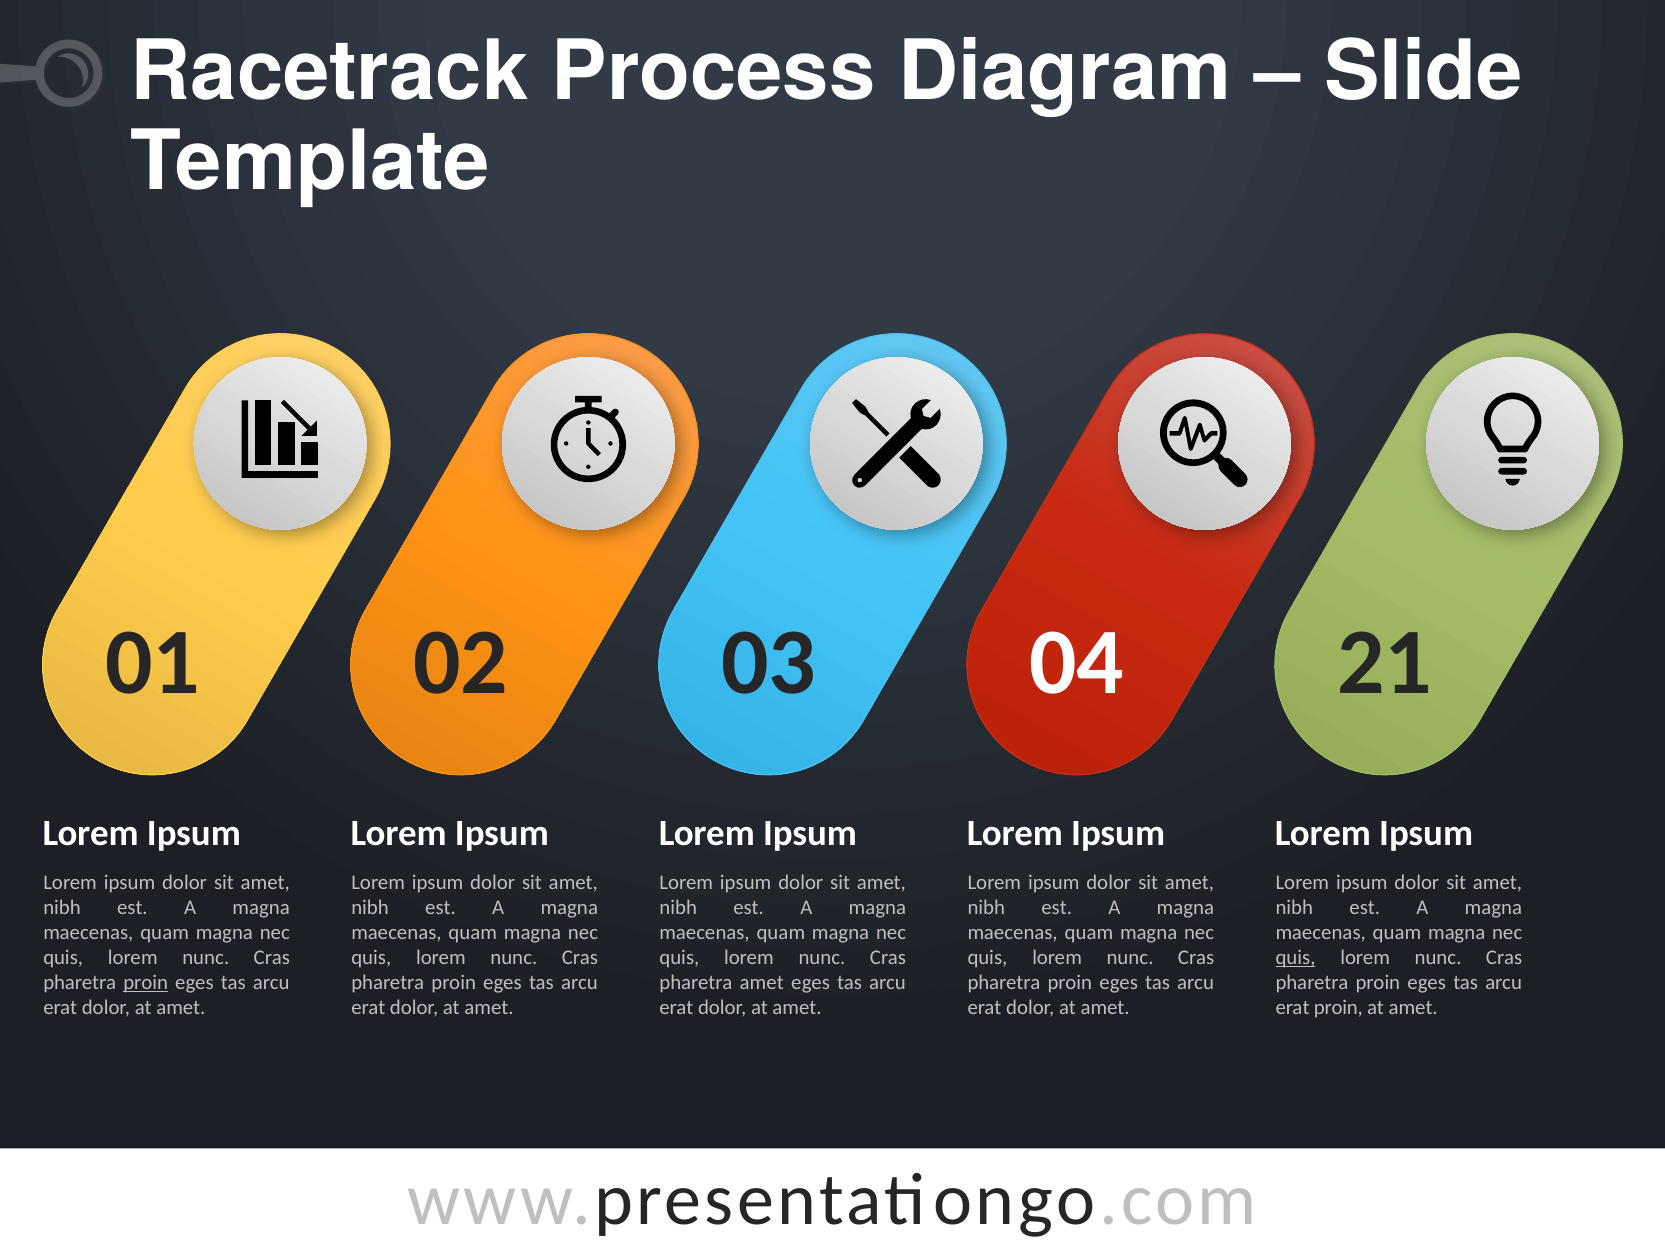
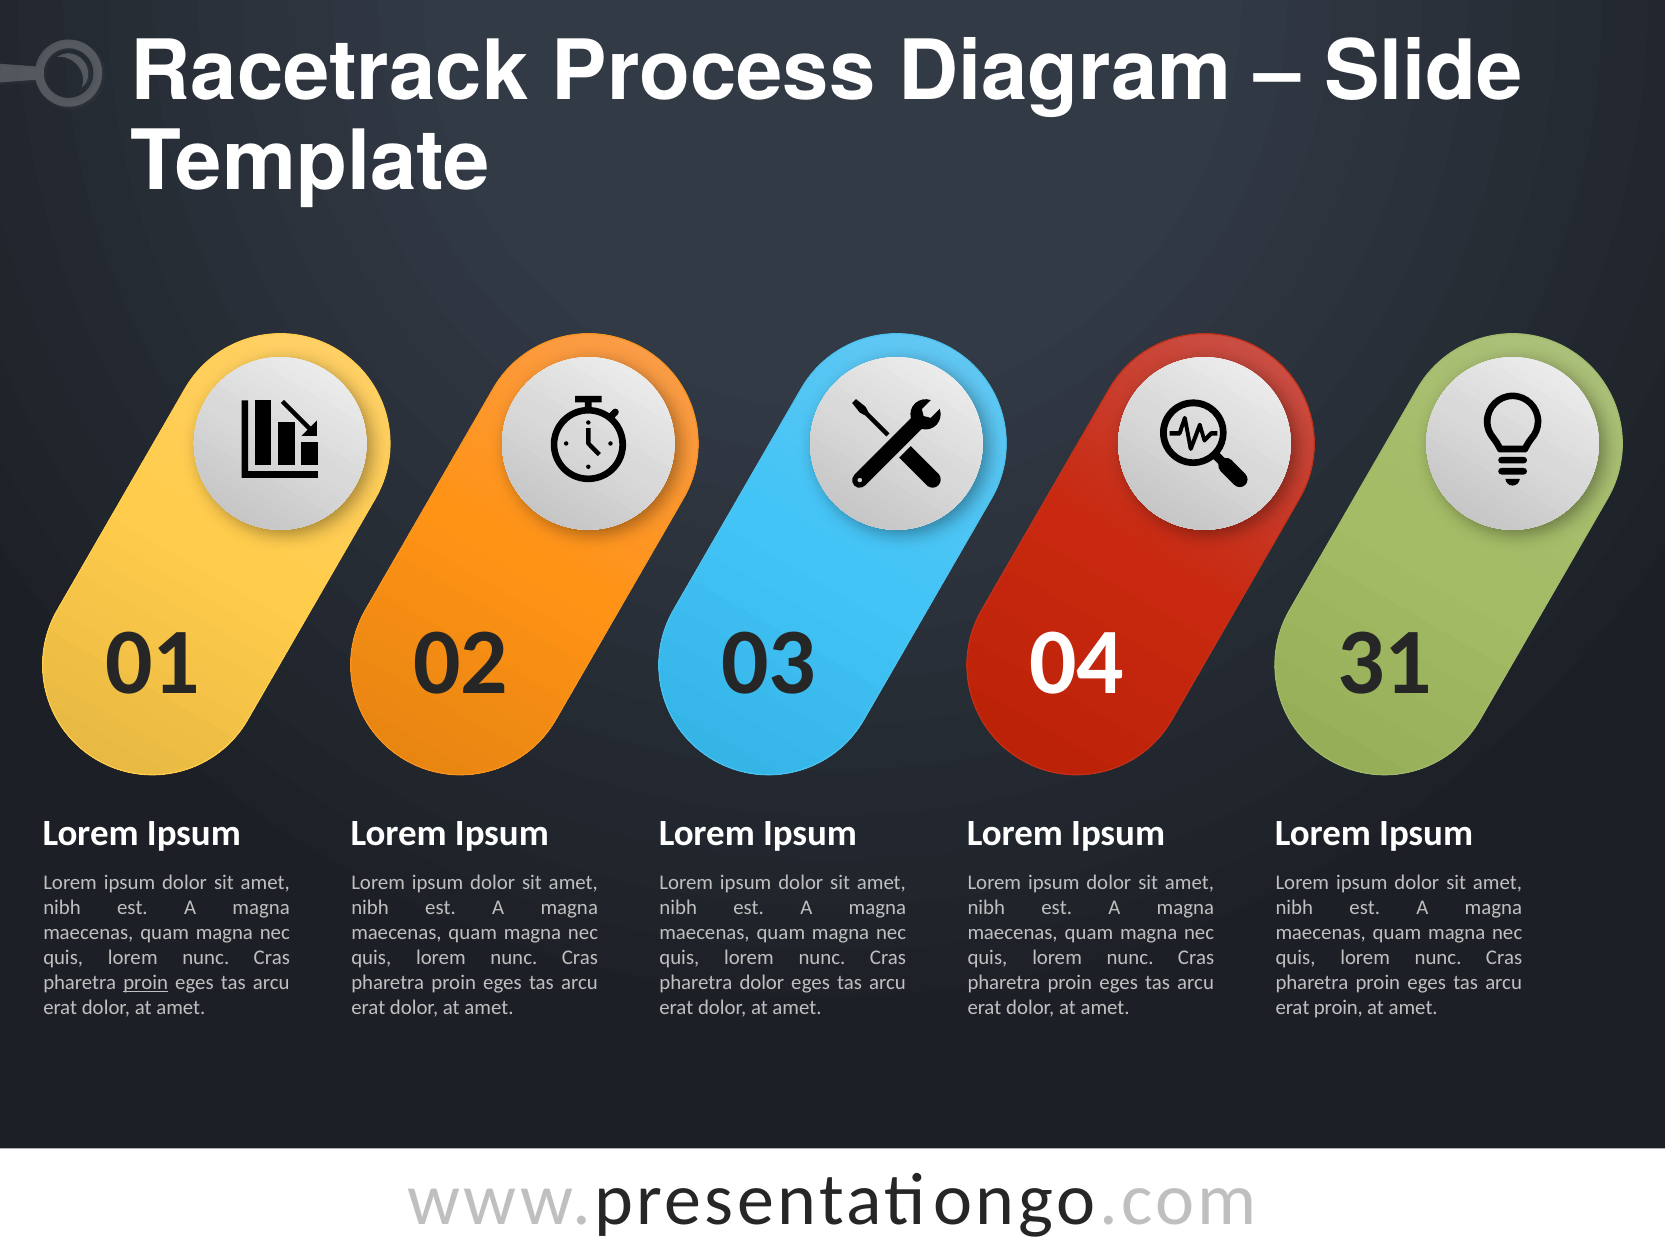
21: 21 -> 31
quis at (1296, 957) underline: present -> none
pharetra amet: amet -> dolor
